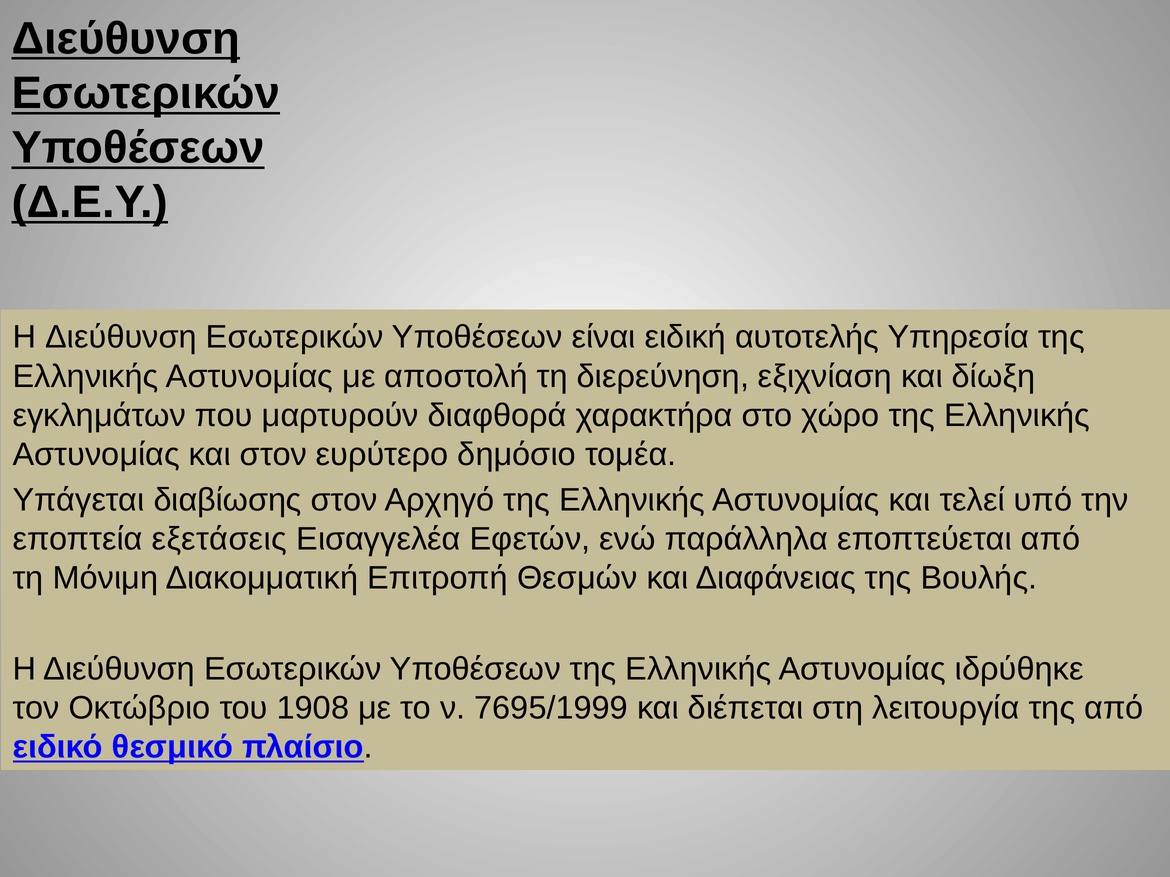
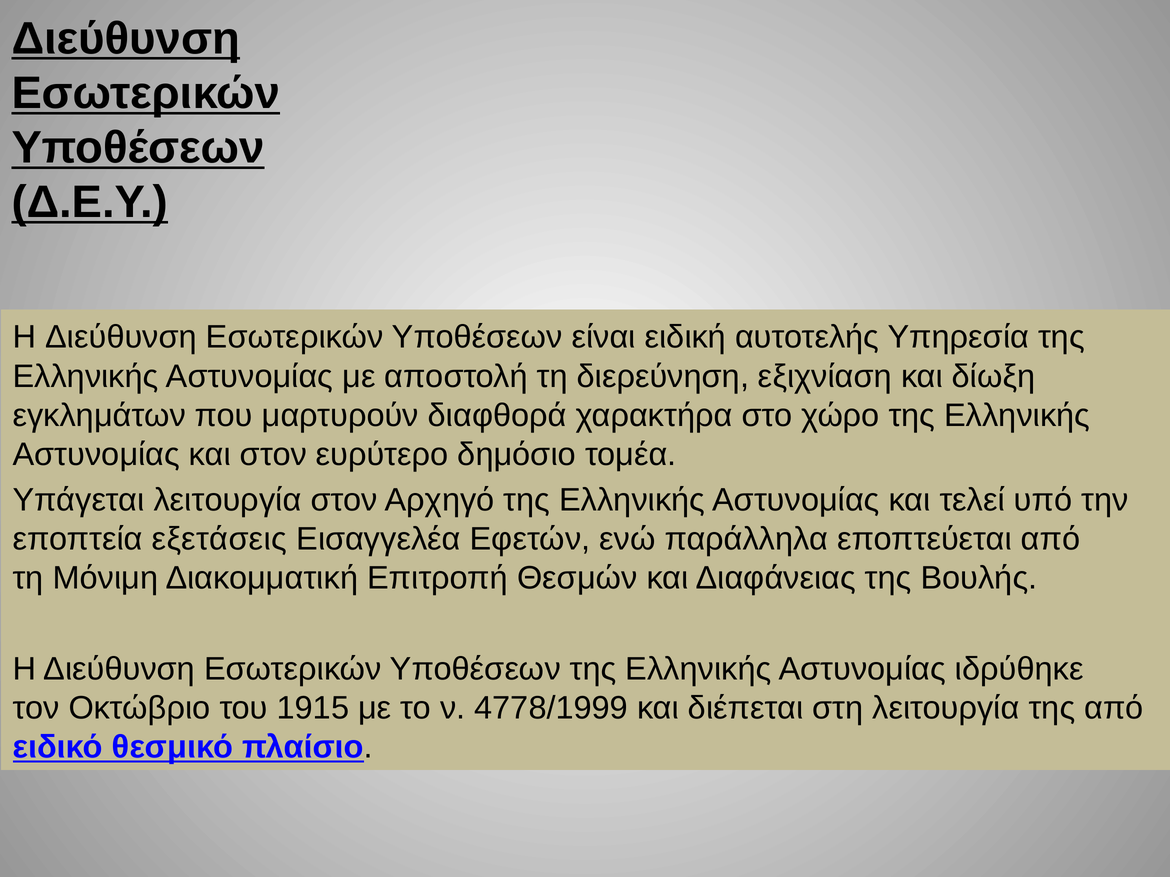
Υπάγεται διαβίωσης: διαβίωσης -> λειτουργία
1908: 1908 -> 1915
7695/1999: 7695/1999 -> 4778/1999
